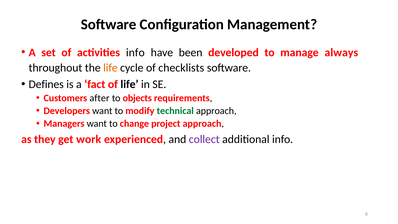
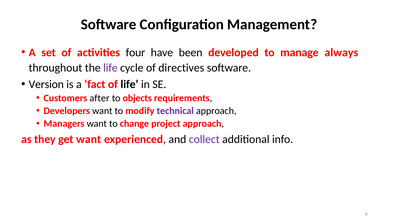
activities info: info -> four
life at (110, 68) colour: orange -> purple
checklists: checklists -> directives
Defines: Defines -> Version
technical colour: green -> purple
get work: work -> want
